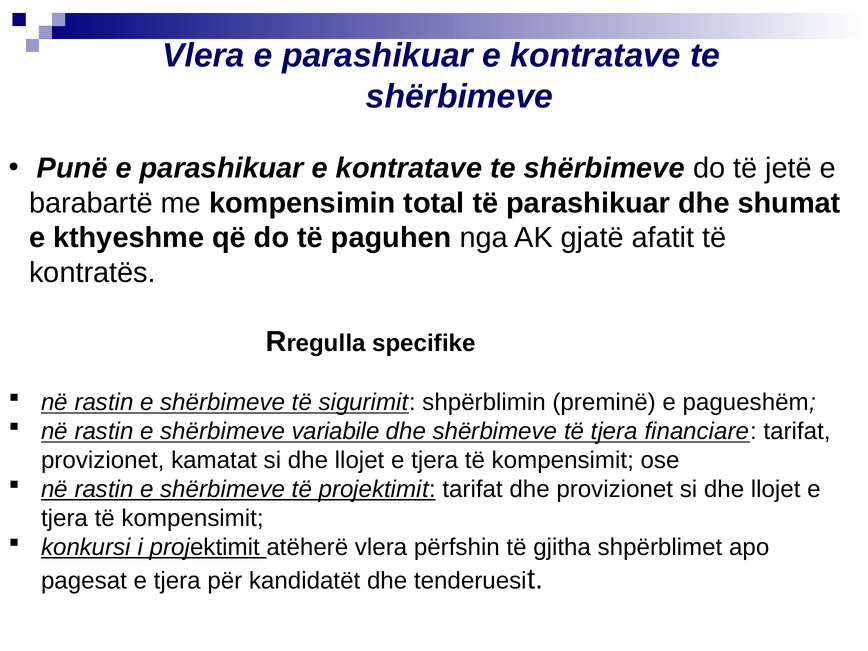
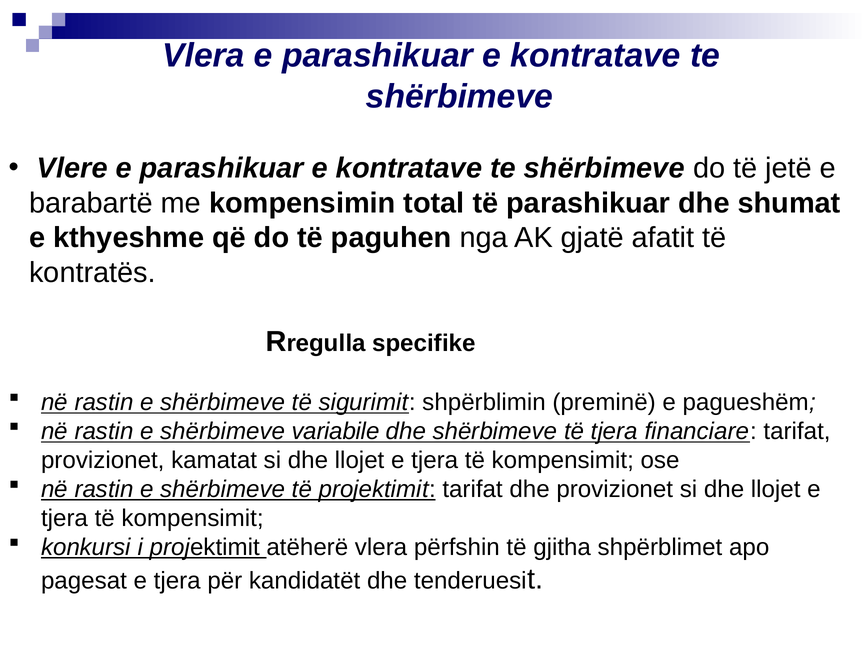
Punë: Punë -> Vlere
